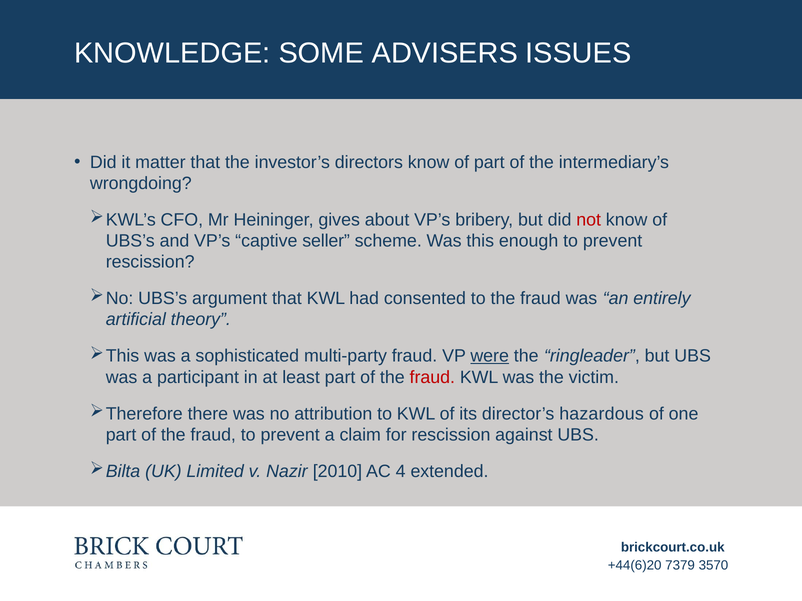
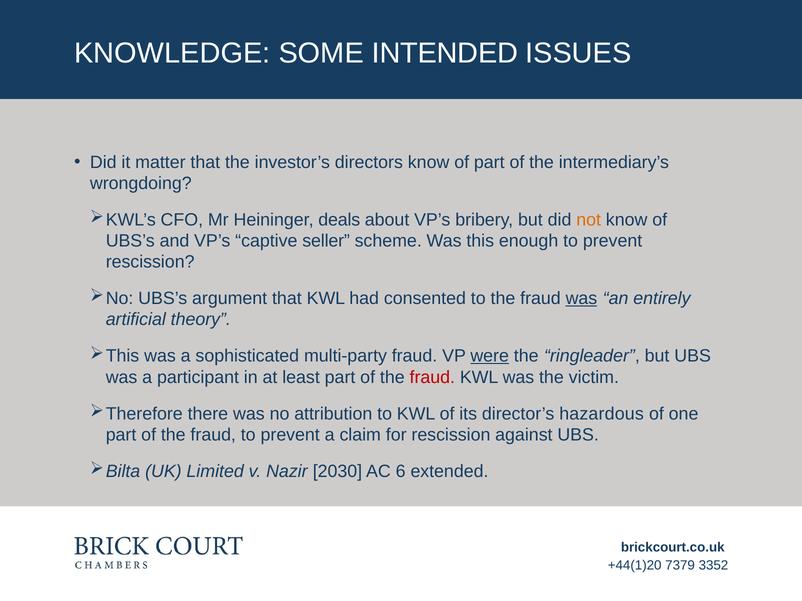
ADVISERS: ADVISERS -> INTENDED
gives: gives -> deals
not colour: red -> orange
was at (581, 299) underline: none -> present
2010: 2010 -> 2030
4: 4 -> 6
+44(6)20: +44(6)20 -> +44(1)20
3570: 3570 -> 3352
